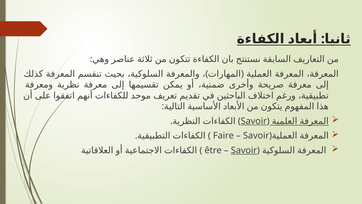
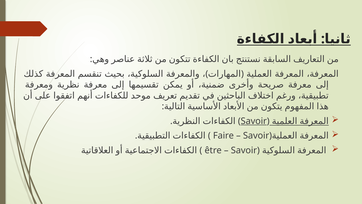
Savoir at (244, 150) underline: present -> none
